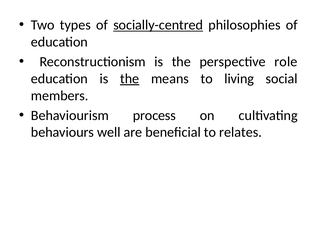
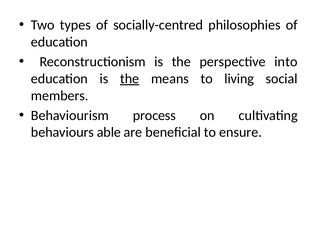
socially-centred underline: present -> none
role: role -> into
well: well -> able
relates: relates -> ensure
